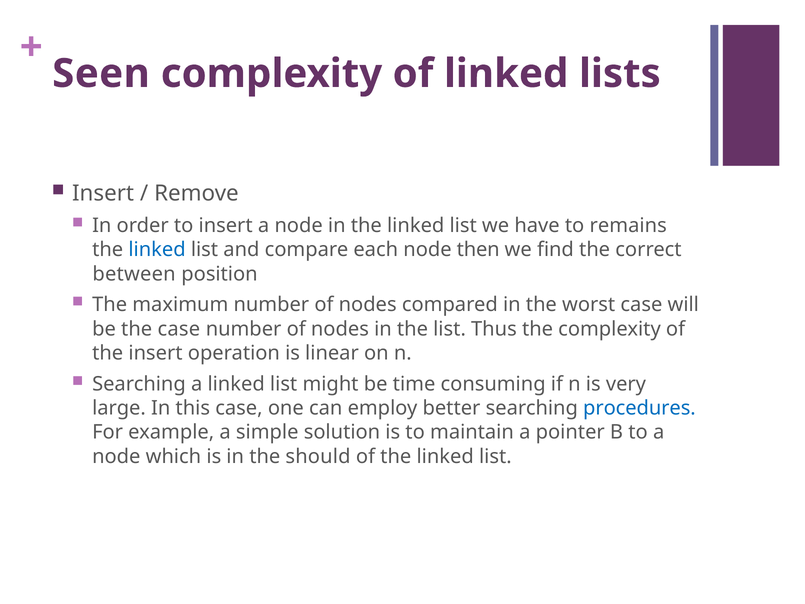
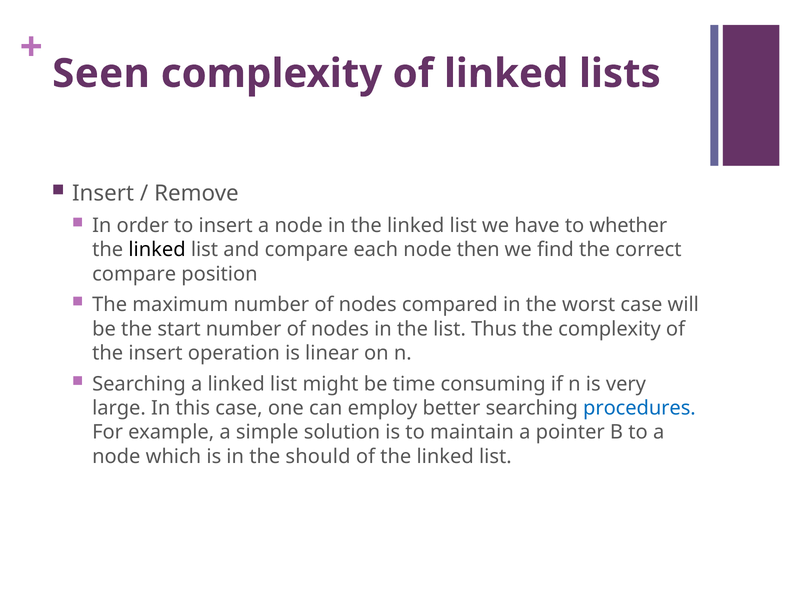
remains: remains -> whether
linked at (157, 250) colour: blue -> black
between at (134, 274): between -> compare
the case: case -> start
